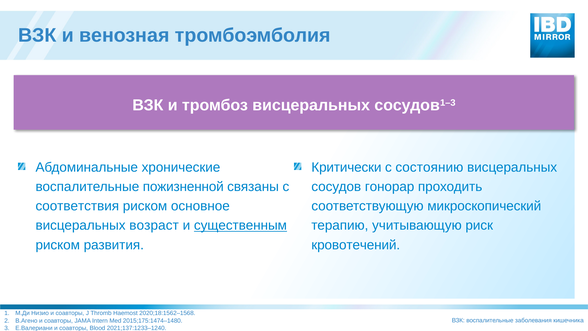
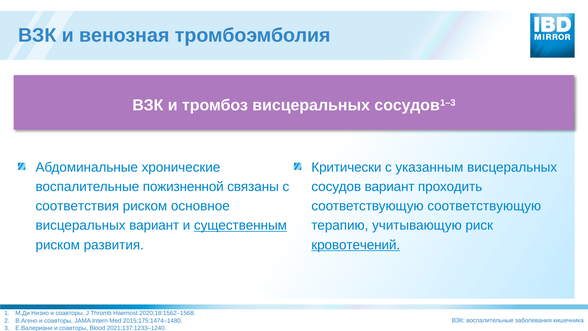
состоянию: состоянию -> указанным
сосудов гонорар: гонорар -> вариант
соответствующую микроскопический: микроскопический -> соответствующую
висцеральных возраст: возраст -> вариант
кровотечений underline: none -> present
